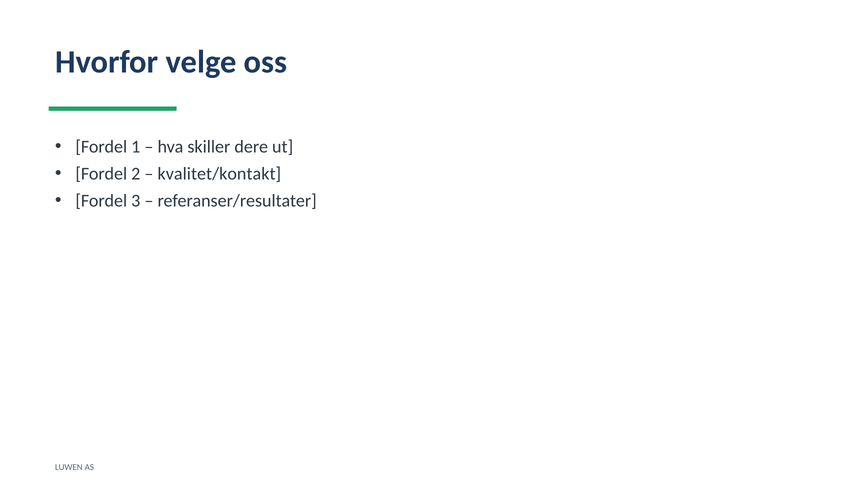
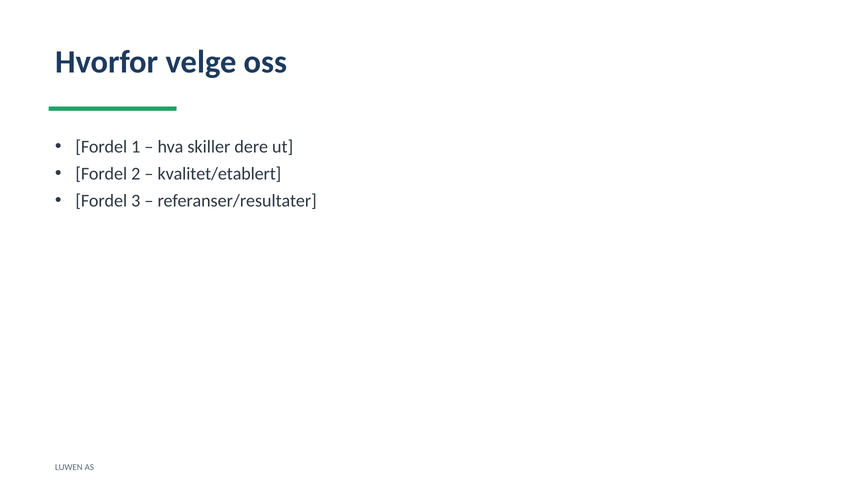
kvalitet/kontakt: kvalitet/kontakt -> kvalitet/etablert
